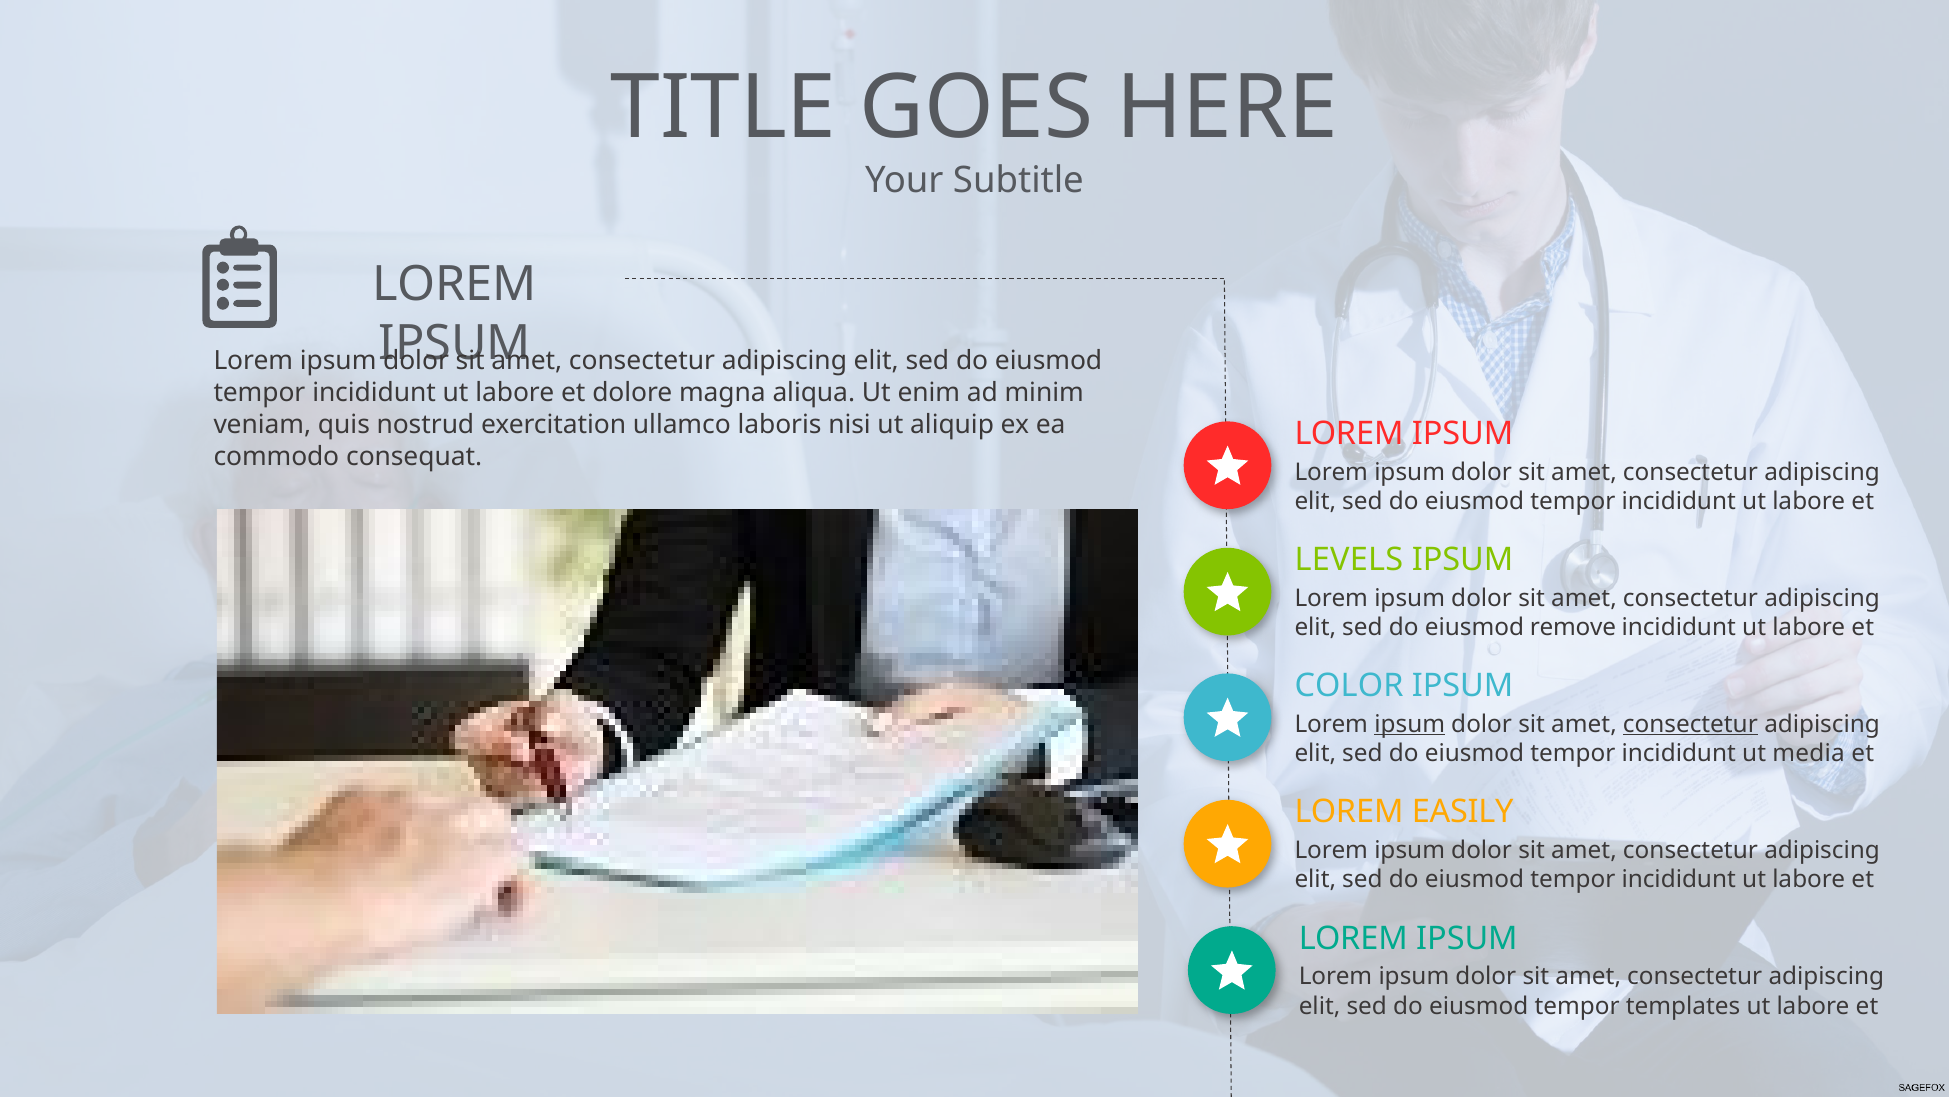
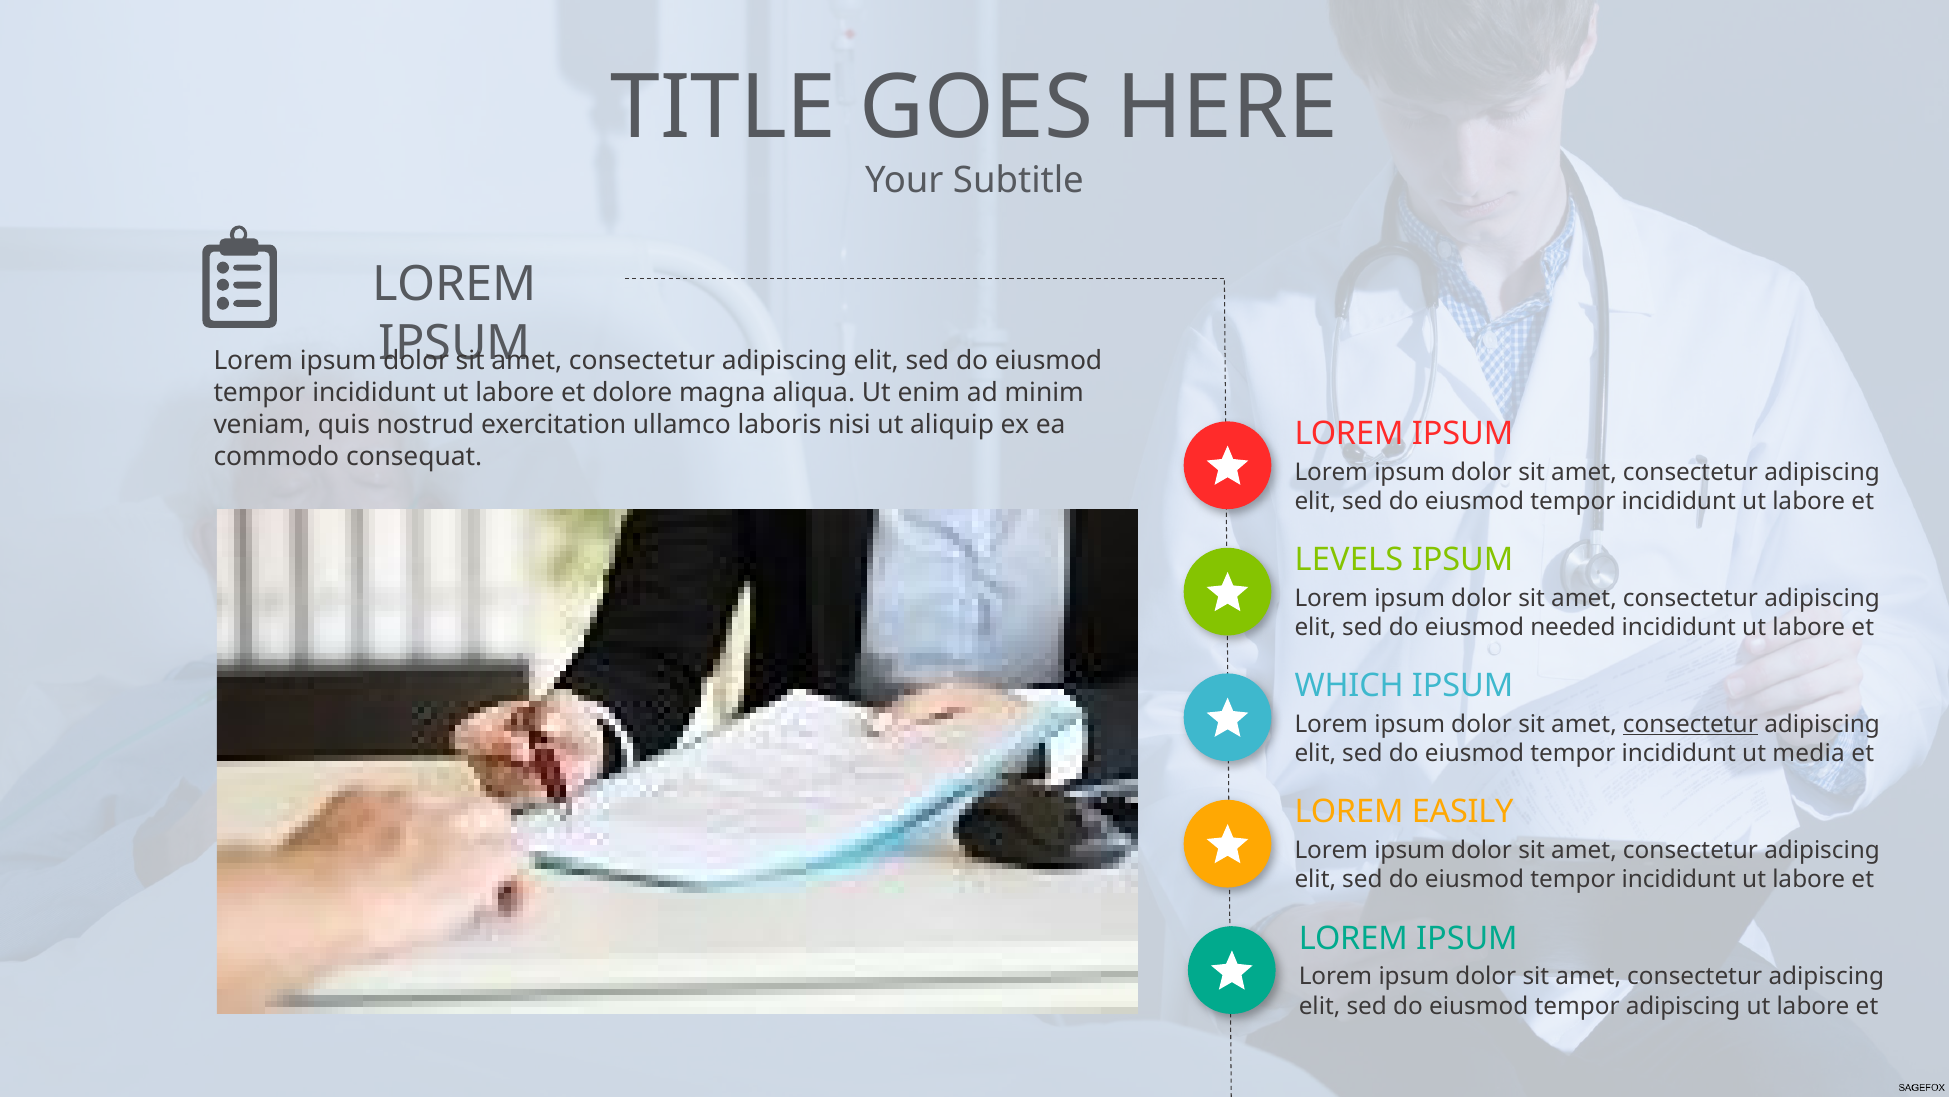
remove: remove -> needed
COLOR: COLOR -> WHICH
ipsum at (1410, 724) underline: present -> none
tempor templates: templates -> adipiscing
